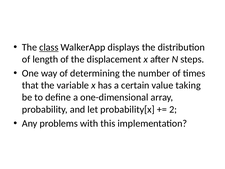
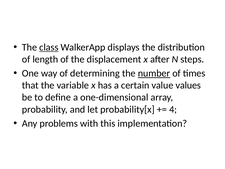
number underline: none -> present
taking: taking -> values
2: 2 -> 4
